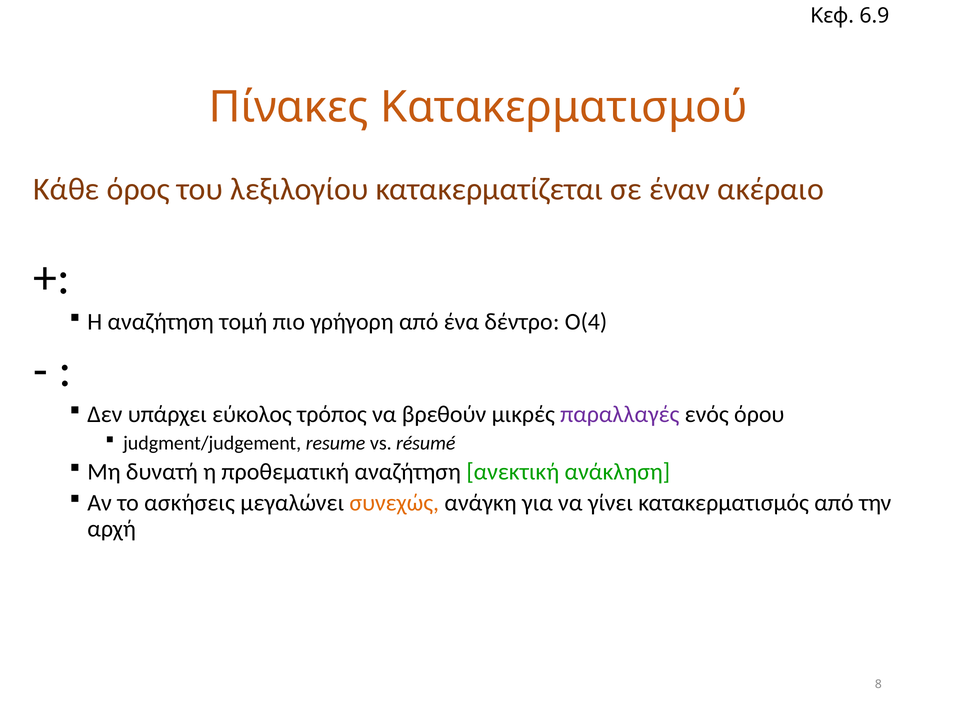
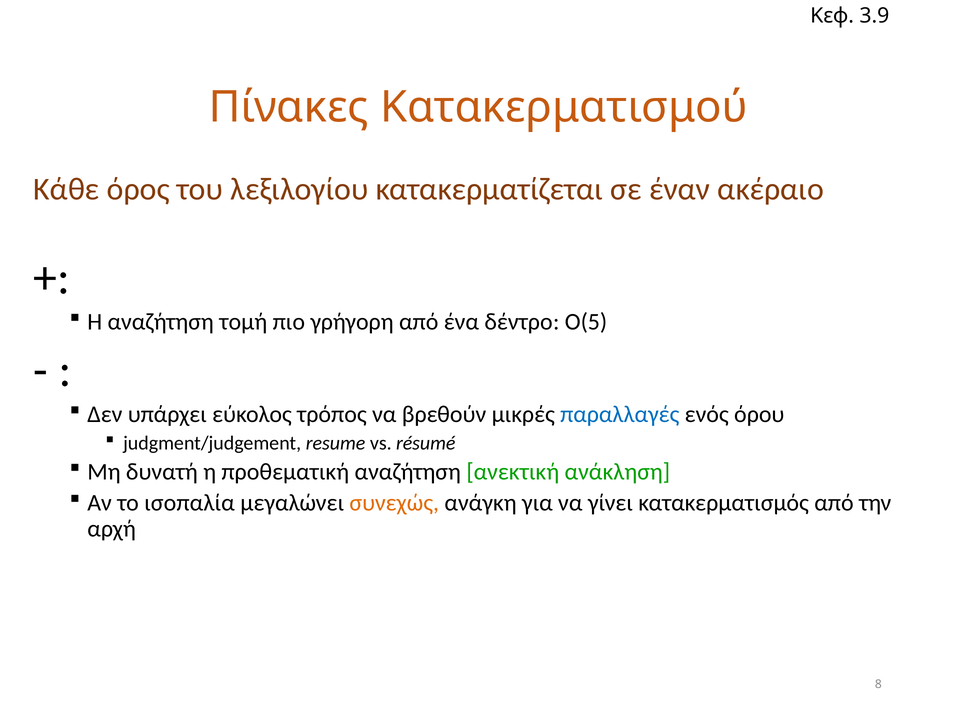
6.9: 6.9 -> 3.9
O(4: O(4 -> O(5
παραλλαγές colour: purple -> blue
ασκήσεις: ασκήσεις -> ισοπαλία
